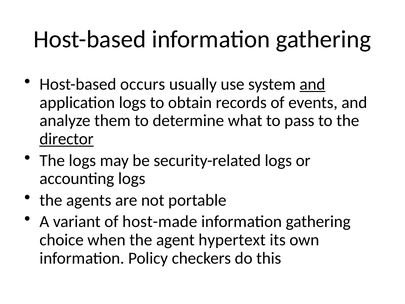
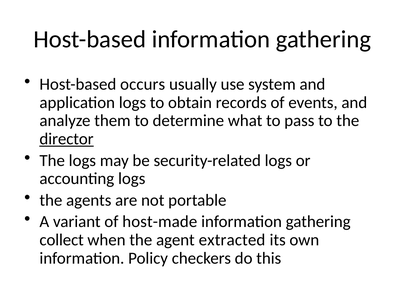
and at (312, 84) underline: present -> none
choice: choice -> collect
hypertext: hypertext -> extracted
